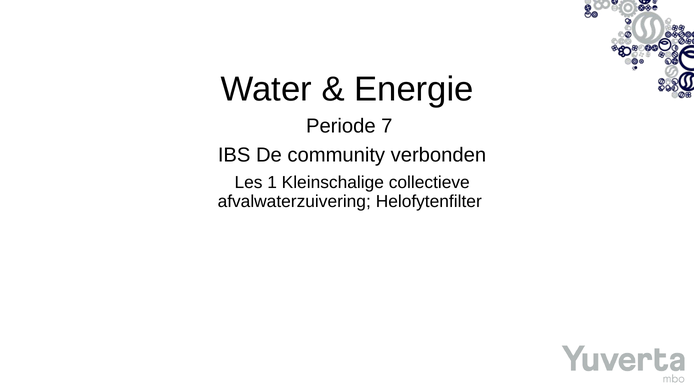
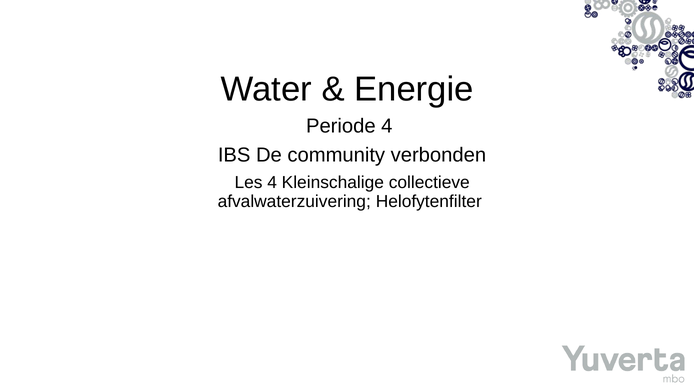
Periode 7: 7 -> 4
Les 1: 1 -> 4
